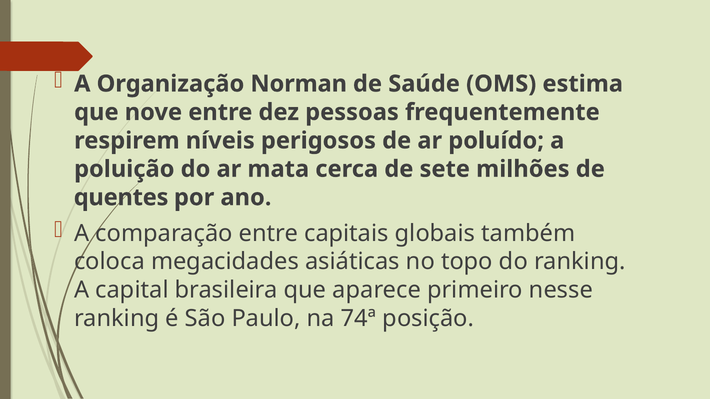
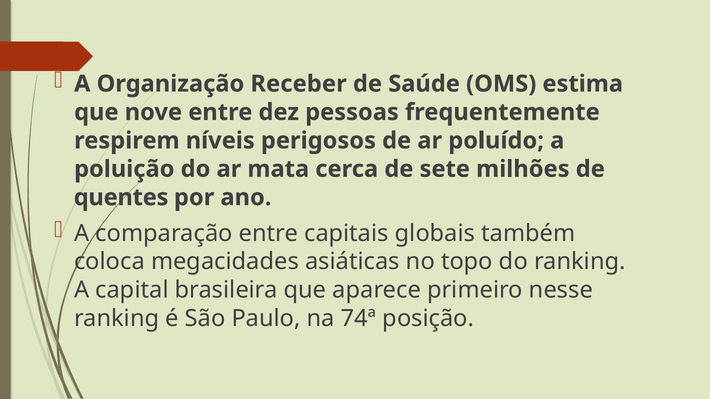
Norman: Norman -> Receber
